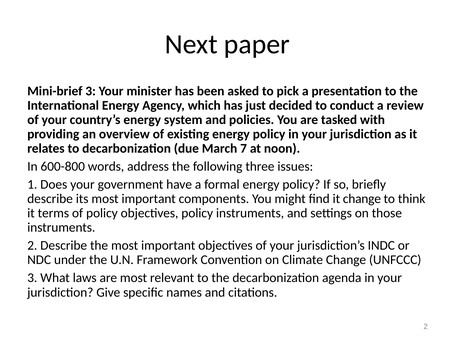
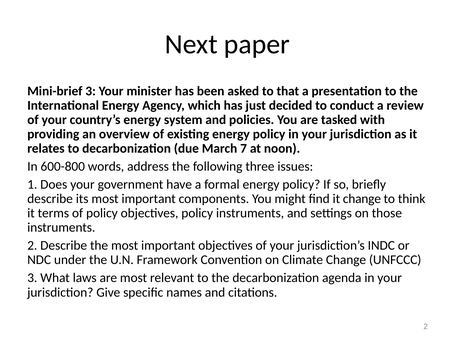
pick: pick -> that
